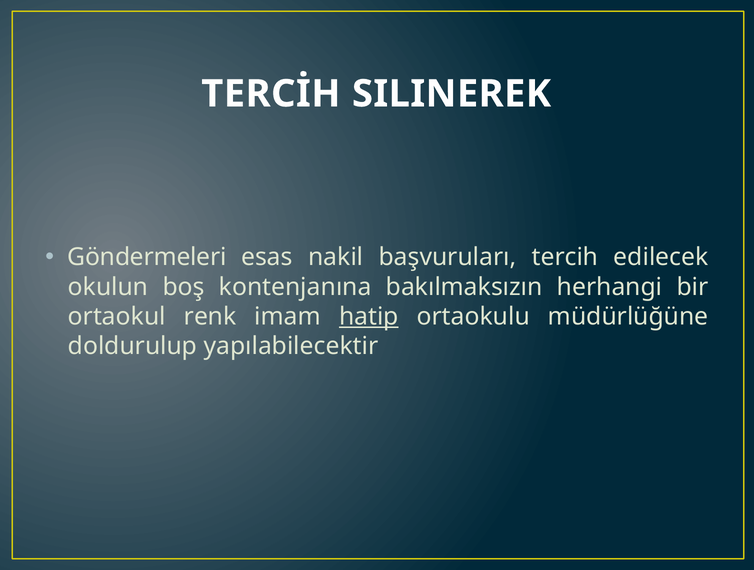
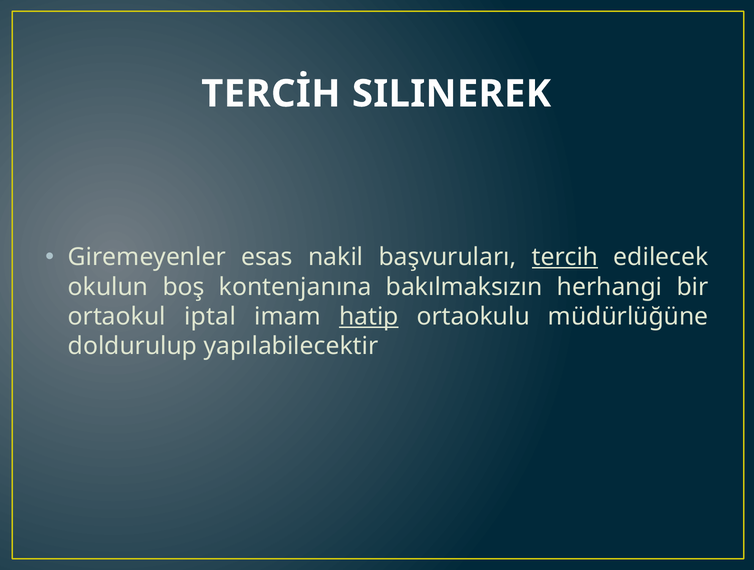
Göndermeleri: Göndermeleri -> Giremeyenler
tercih underline: none -> present
renk: renk -> iptal
